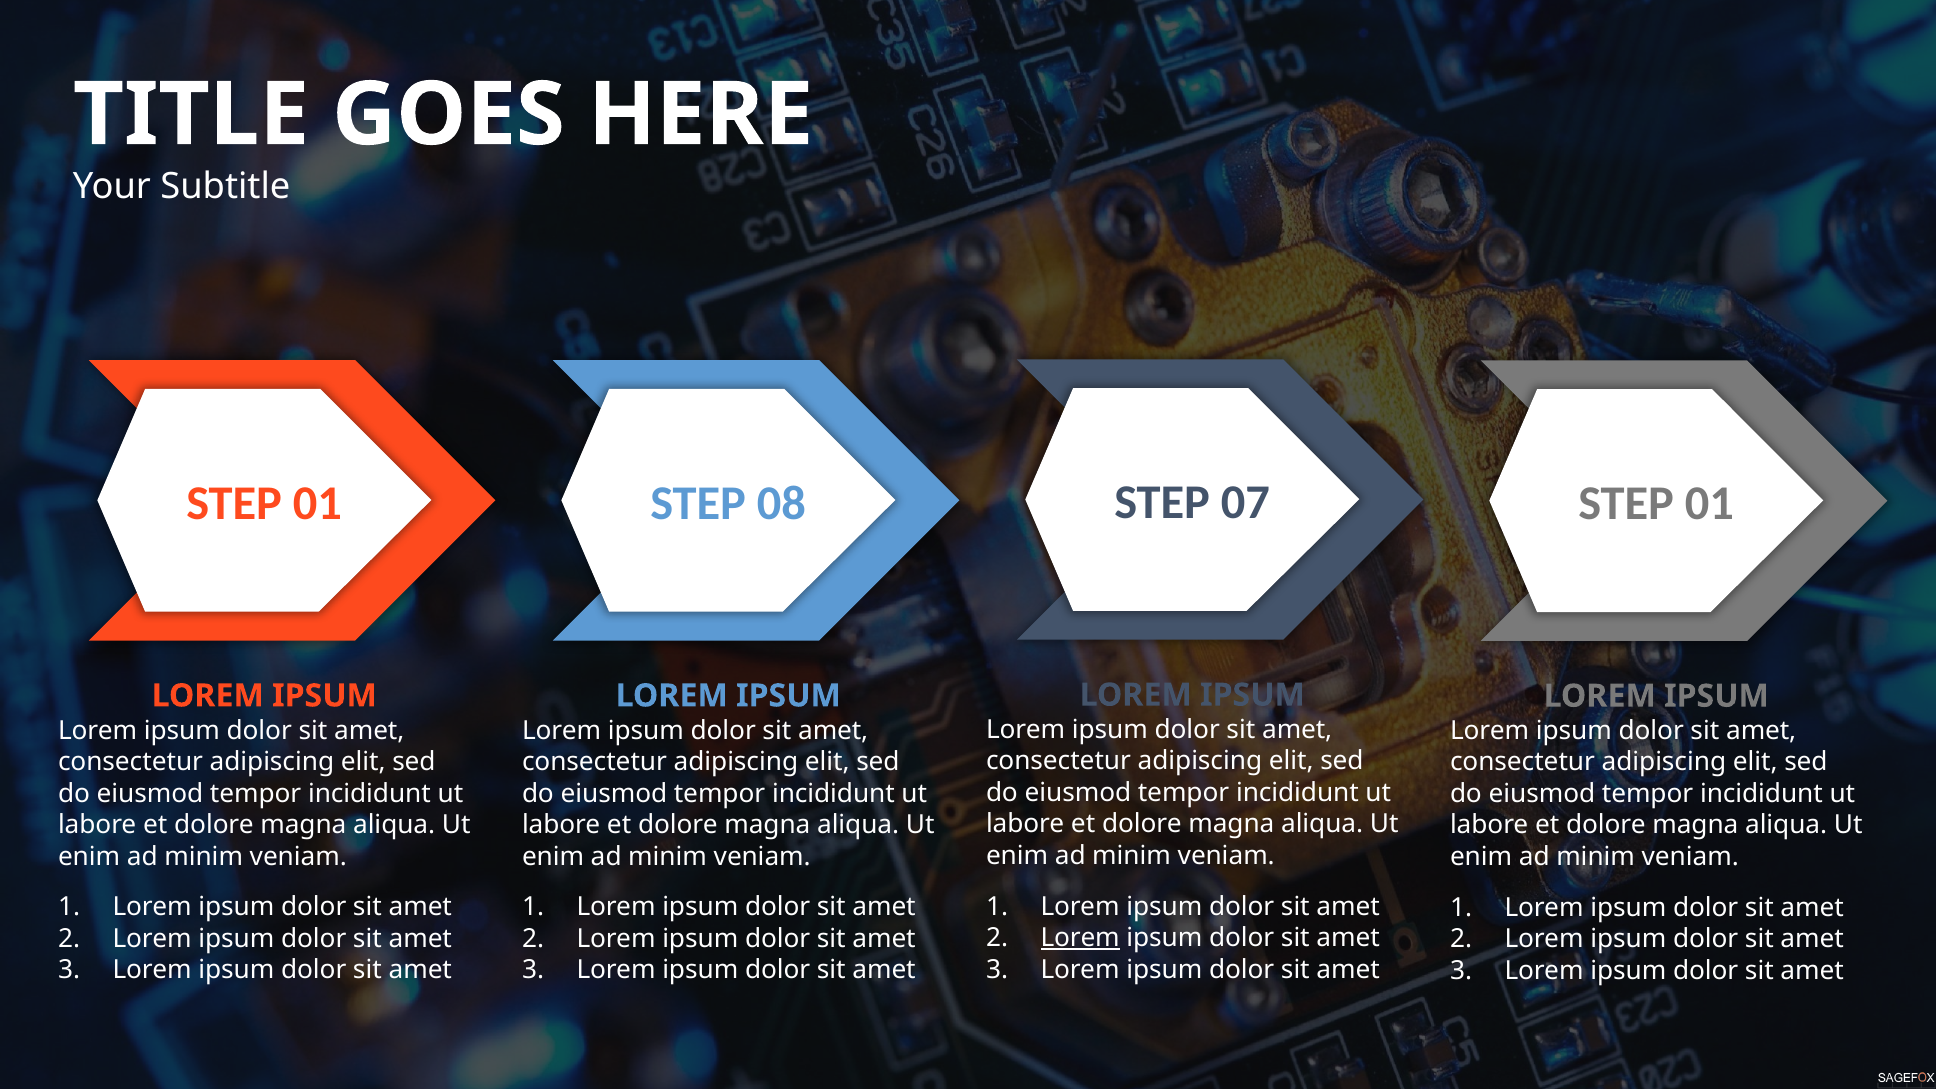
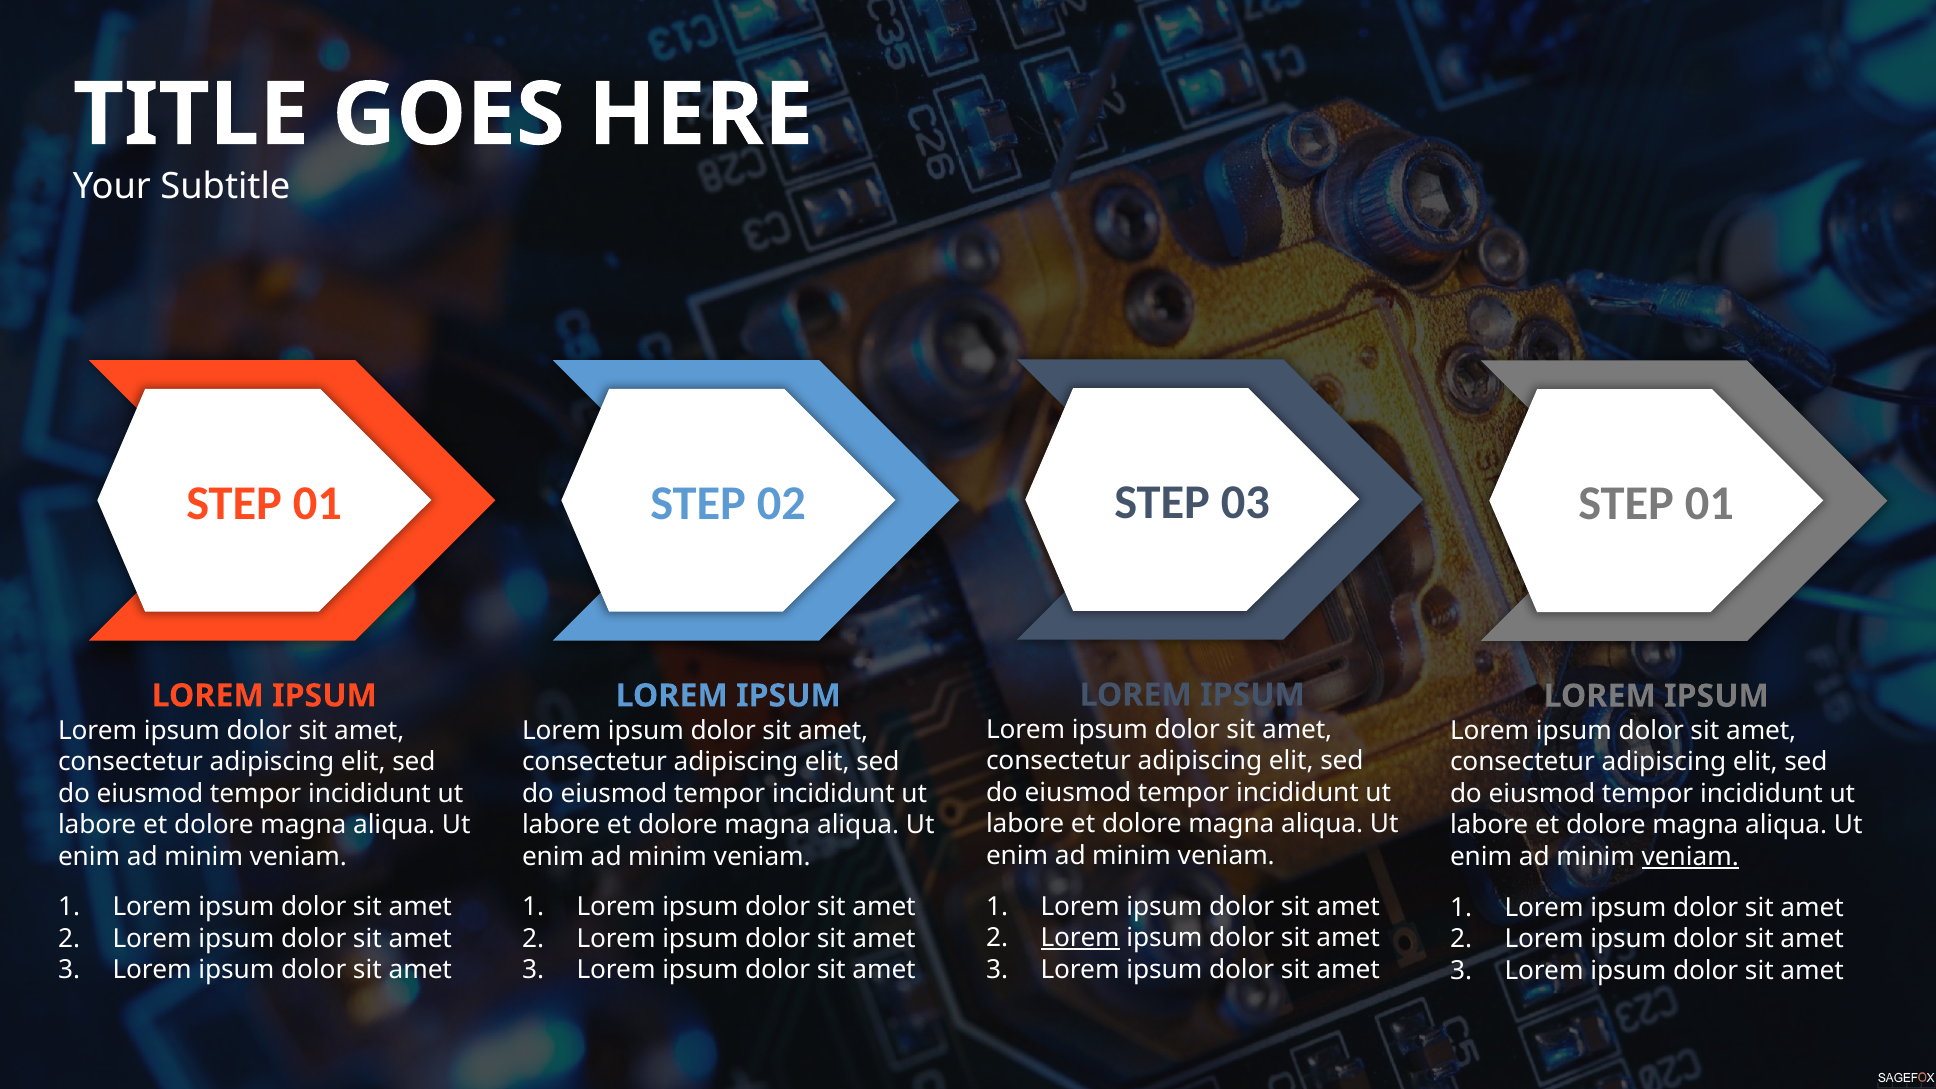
07: 07 -> 03
08: 08 -> 02
veniam at (1690, 857) underline: none -> present
